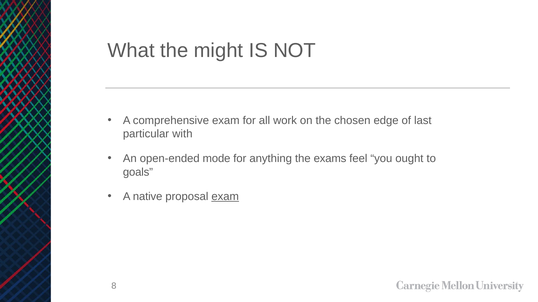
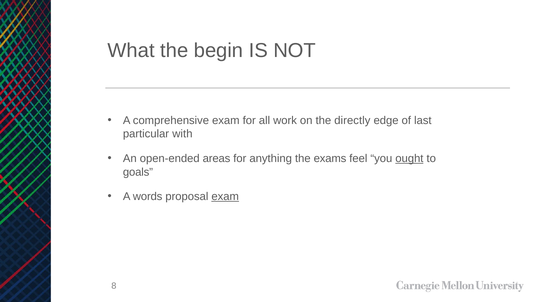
might: might -> begin
chosen: chosen -> directly
mode: mode -> areas
ought underline: none -> present
native: native -> words
